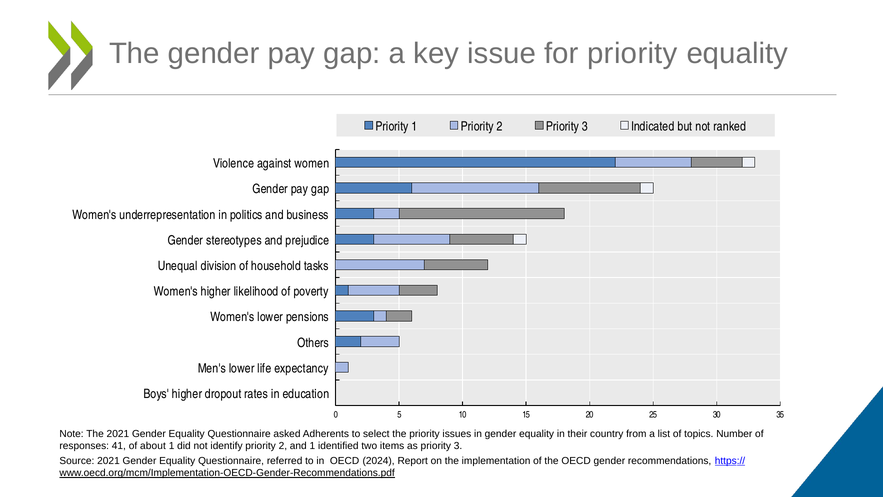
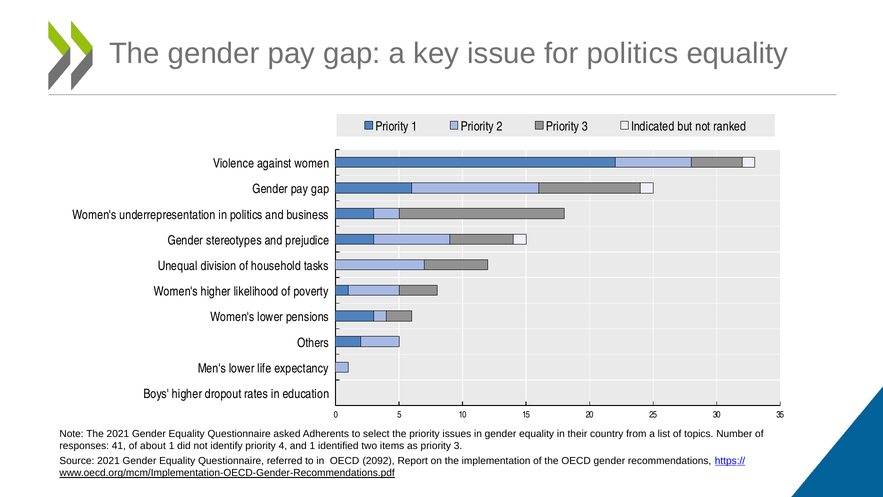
for priority: priority -> politics
identify priority 2: 2 -> 4
2024: 2024 -> 2092
